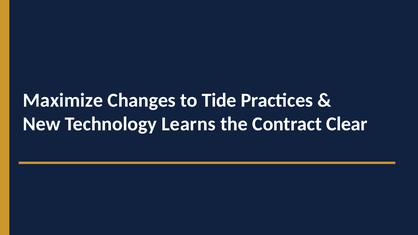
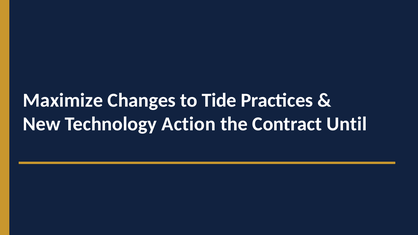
Learns: Learns -> Action
Clear: Clear -> Until
